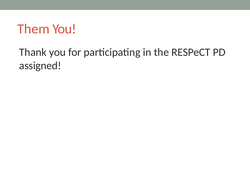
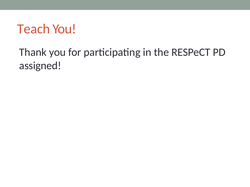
Them: Them -> Teach
